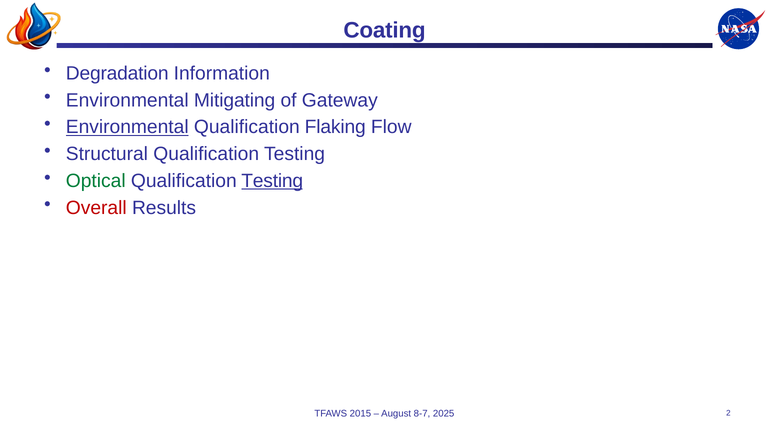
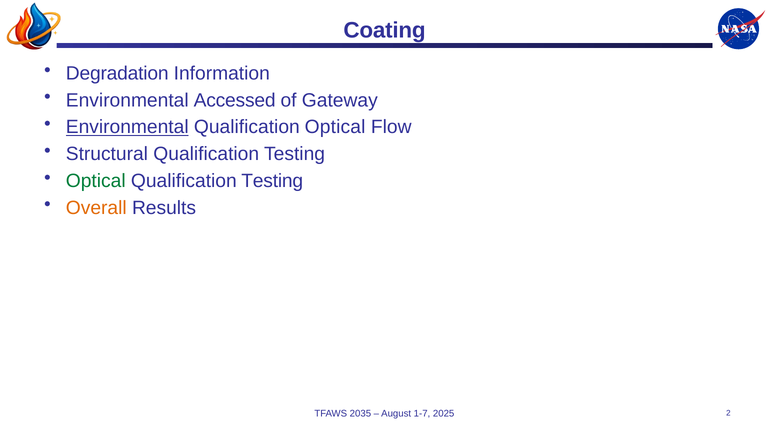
Mitigating: Mitigating -> Accessed
Qualification Flaking: Flaking -> Optical
Testing at (272, 181) underline: present -> none
Overall colour: red -> orange
2015: 2015 -> 2035
8-7: 8-7 -> 1-7
